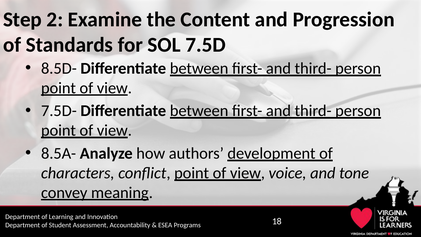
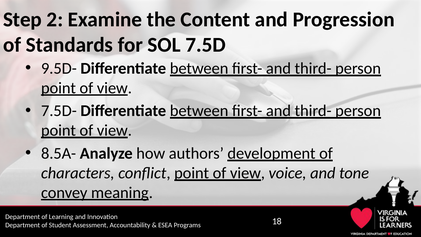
8.5D-: 8.5D- -> 9.5D-
